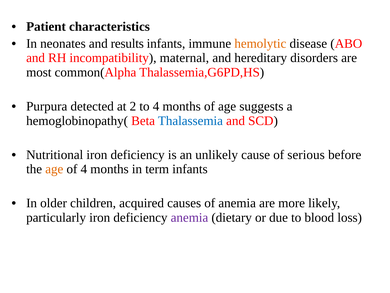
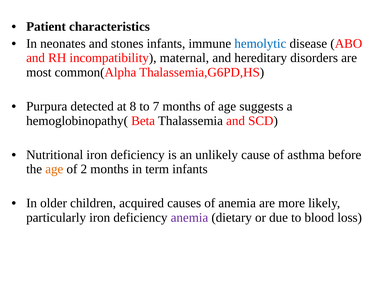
results: results -> stones
hemolytic colour: orange -> blue
2: 2 -> 8
to 4: 4 -> 7
Thalassemia colour: blue -> black
serious: serious -> asthma
of 4: 4 -> 2
